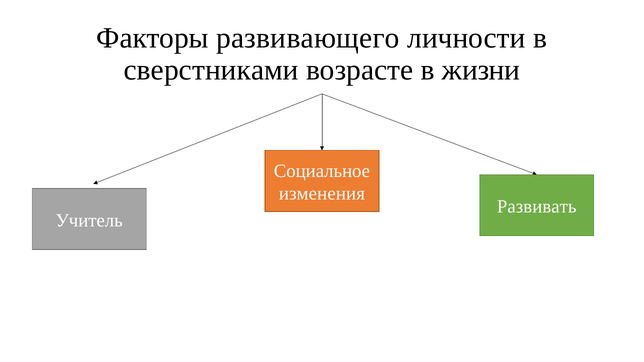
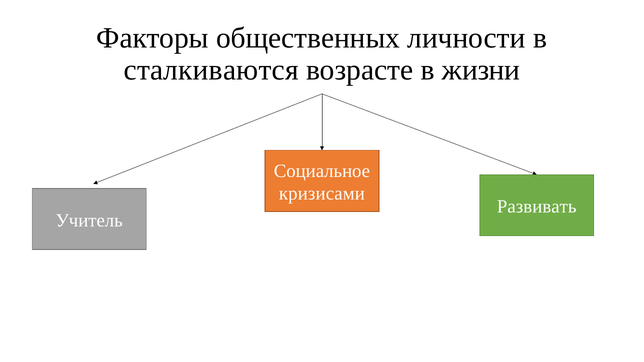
развивающего: развивающего -> общественных
сверстниками: сверстниками -> сталкиваются
изменения: изменения -> кризисами
